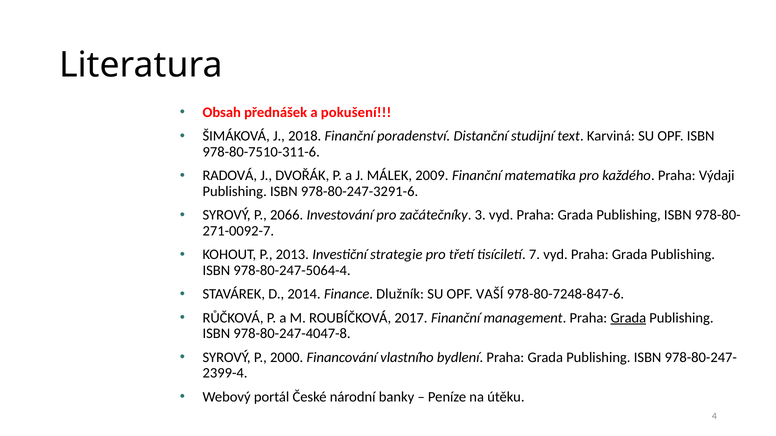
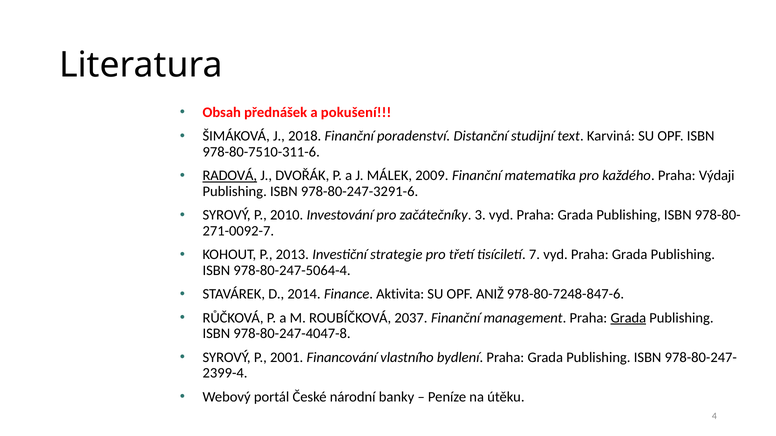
RADOVÁ underline: none -> present
2066: 2066 -> 2010
Dlužník: Dlužník -> Aktivita
VAŠÍ: VAŠÍ -> ANIŽ
2017: 2017 -> 2037
2000: 2000 -> 2001
